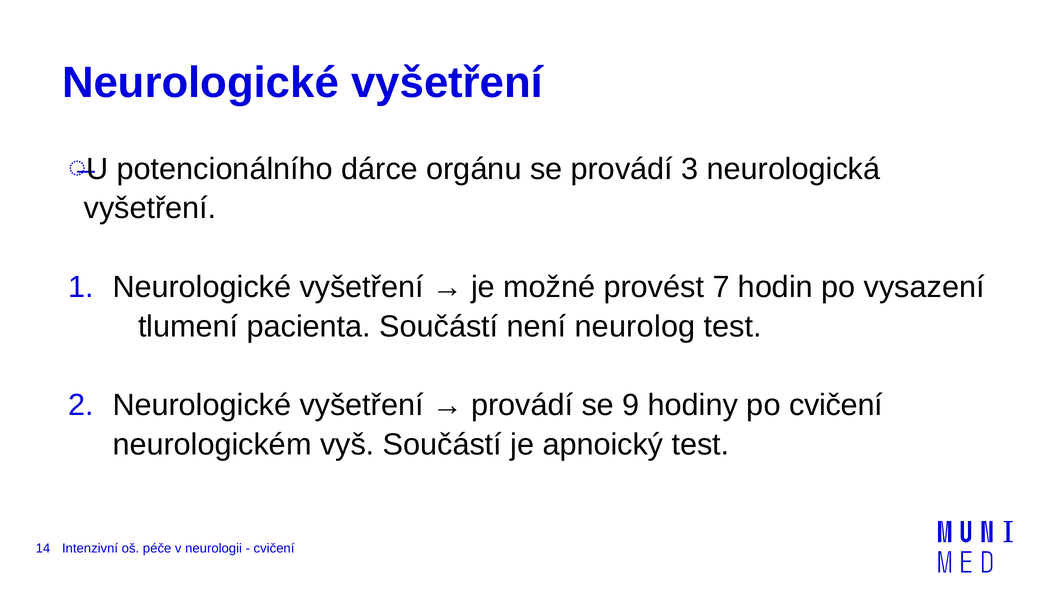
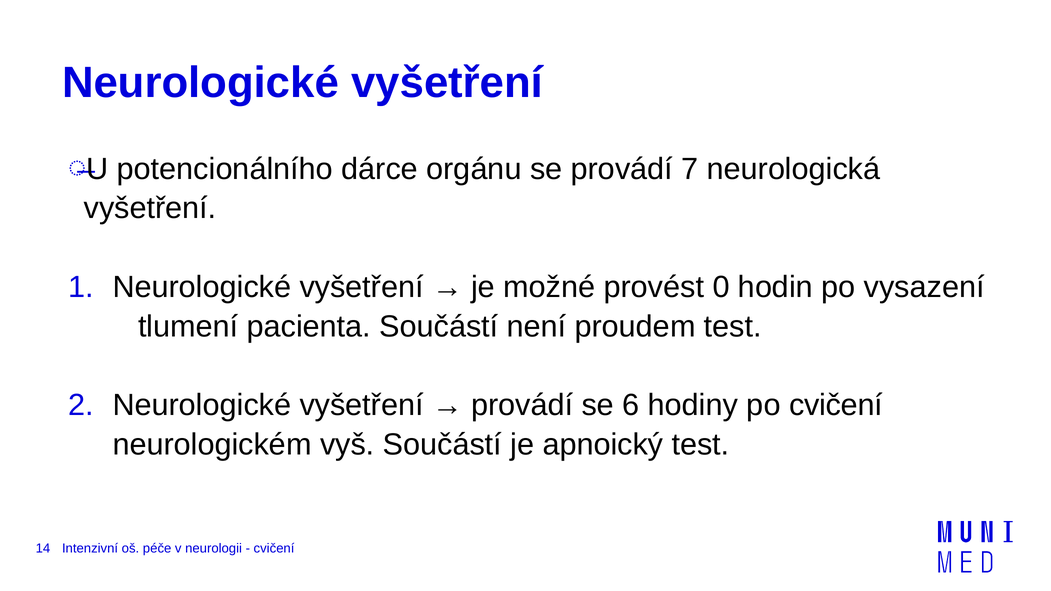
3: 3 -> 7
7: 7 -> 0
neurolog: neurolog -> proudem
9: 9 -> 6
